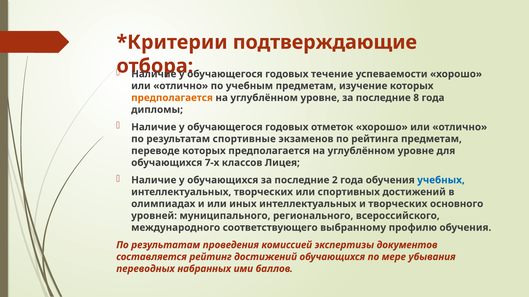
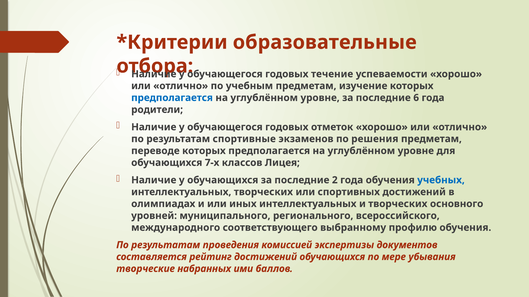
подтверждающие: подтверждающие -> образовательные
предполагается at (172, 98) colour: orange -> blue
8: 8 -> 6
дипломы: дипломы -> родители
рейтинга: рейтинга -> решения
переводных: переводных -> творческие
